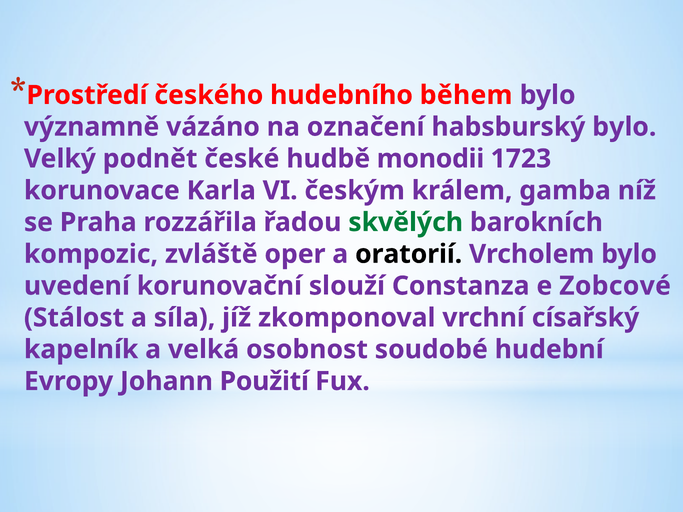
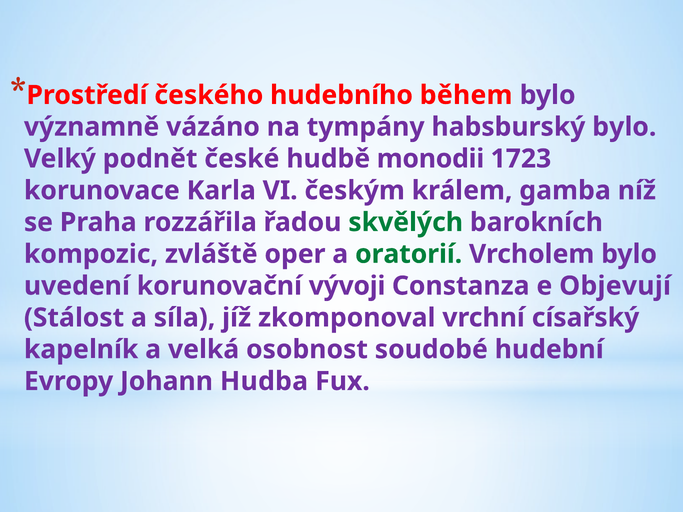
označení: označení -> tympány
oratorií colour: black -> green
slouží: slouží -> vývoji
Zobcové: Zobcové -> Objevují
Použití: Použití -> Hudba
